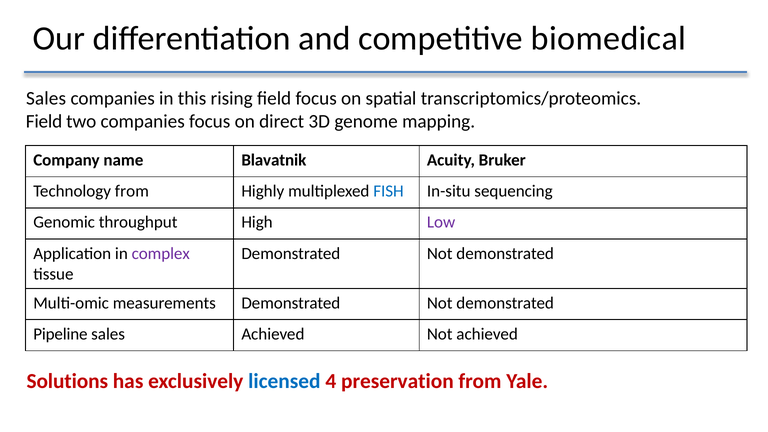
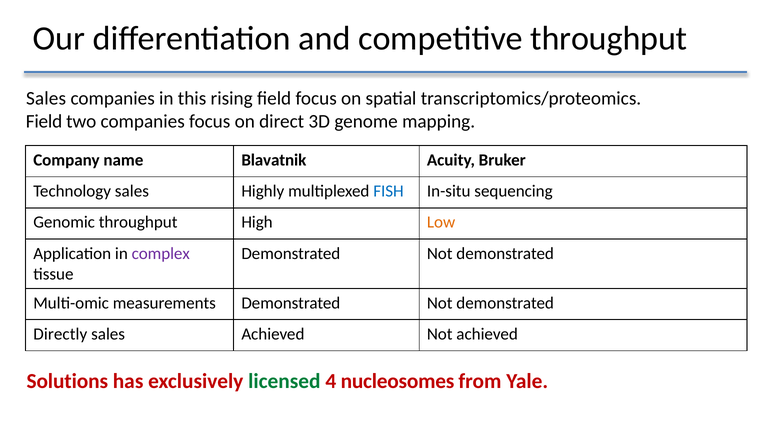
competitive biomedical: biomedical -> throughput
Technology from: from -> sales
Low colour: purple -> orange
Pipeline: Pipeline -> Directly
licensed colour: blue -> green
preservation: preservation -> nucleosomes
